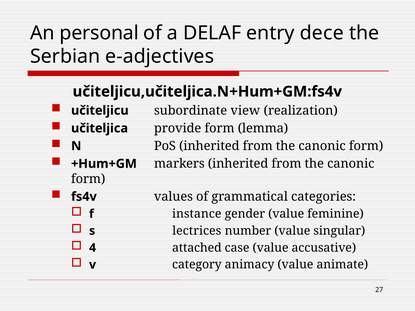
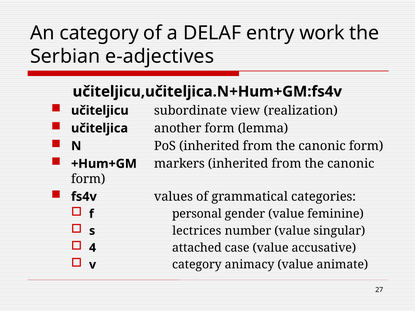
An personal: personal -> category
dece: dece -> work
provide: provide -> another
instance: instance -> personal
